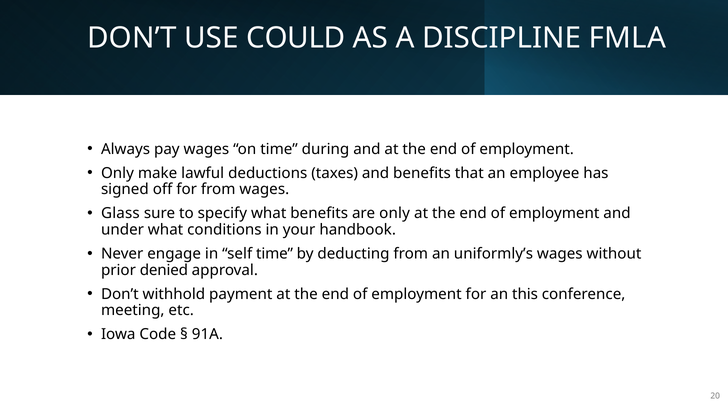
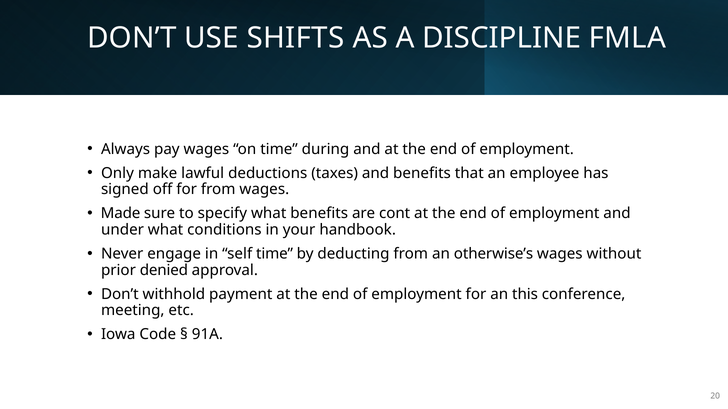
COULD: COULD -> SHIFTS
Glass: Glass -> Made
are only: only -> cont
uniformly’s: uniformly’s -> otherwise’s
